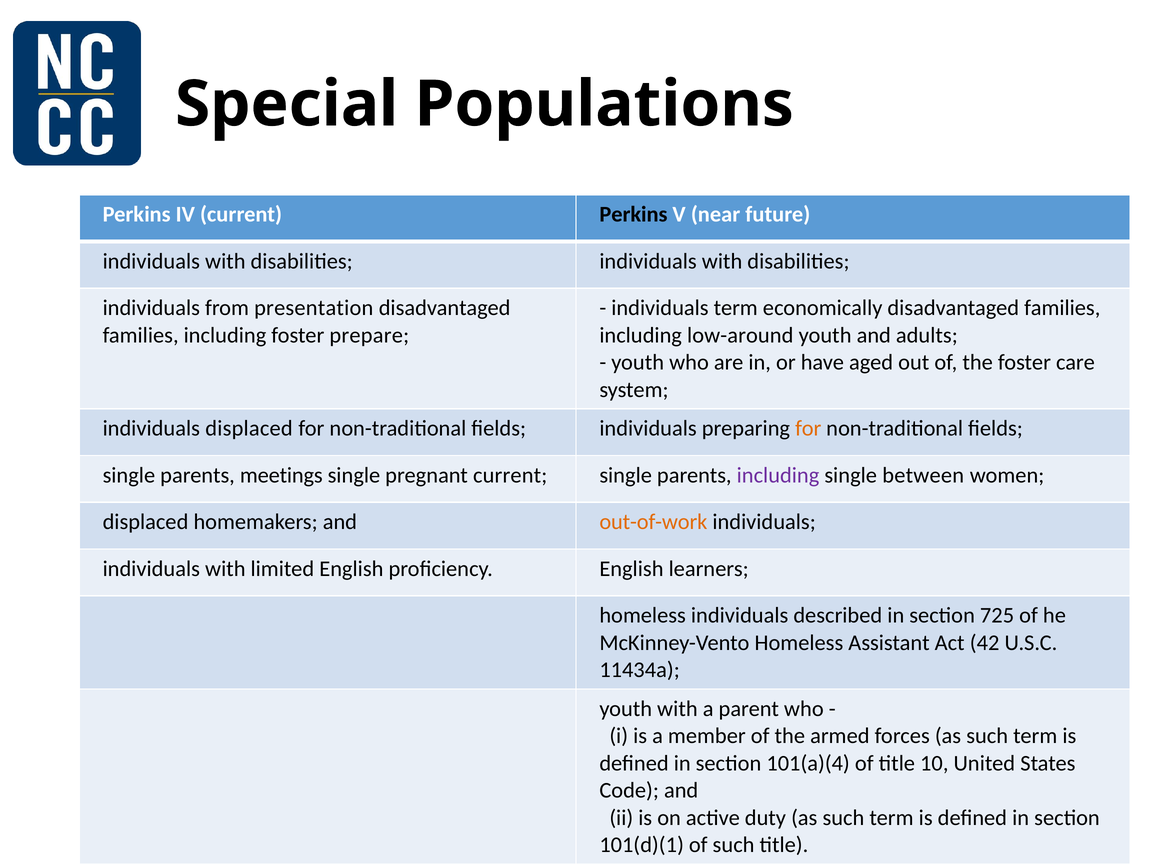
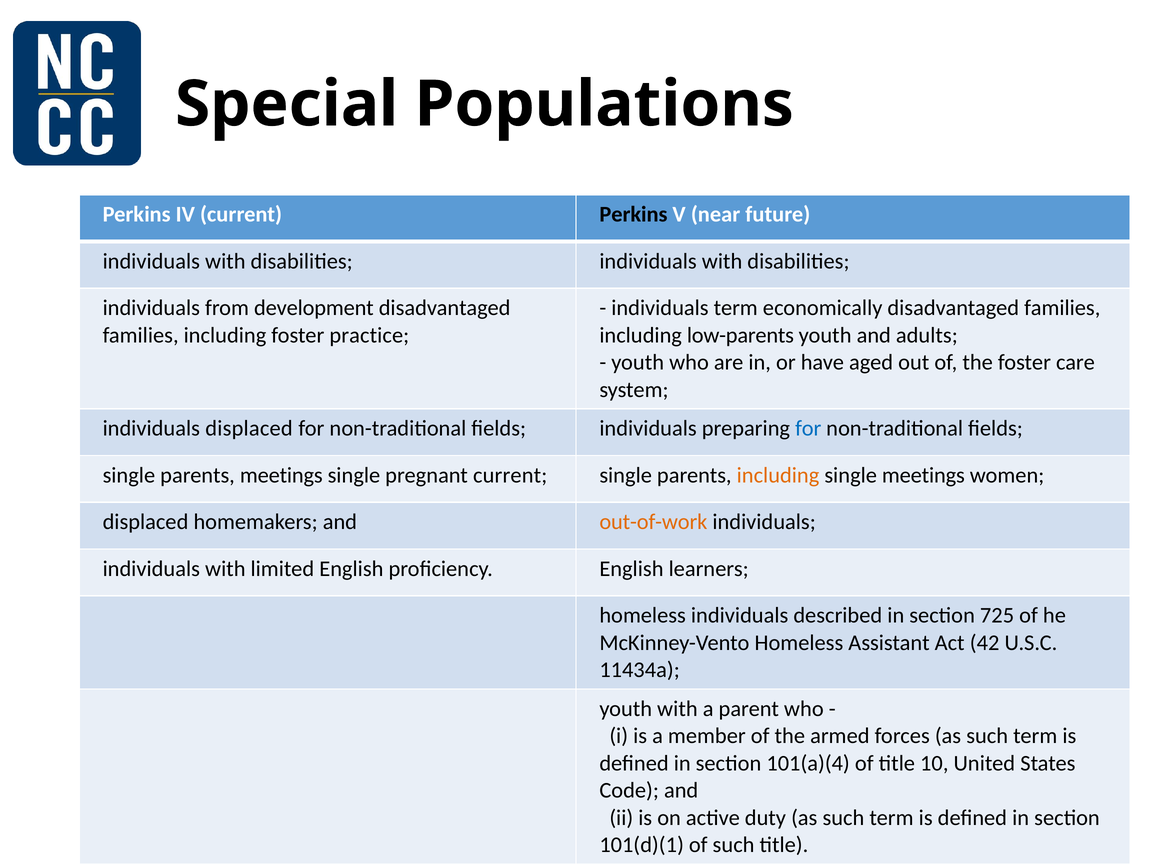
presentation: presentation -> development
prepare: prepare -> practice
low-around: low-around -> low-parents
for at (808, 429) colour: orange -> blue
including at (778, 475) colour: purple -> orange
single between: between -> meetings
